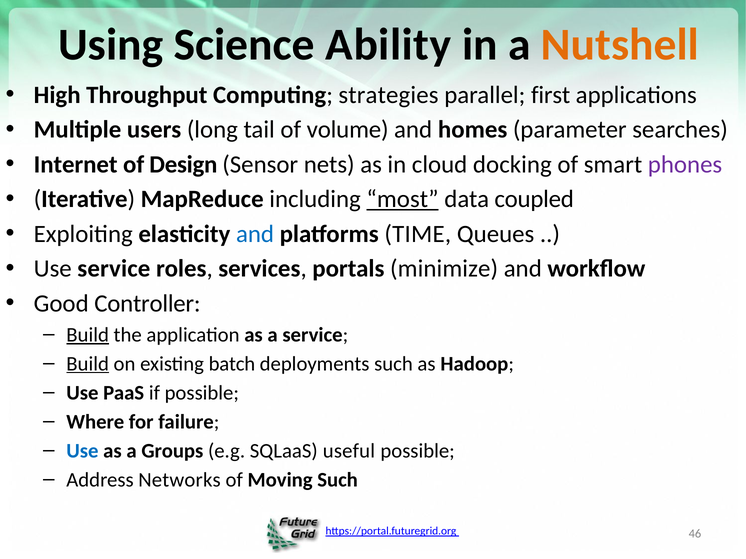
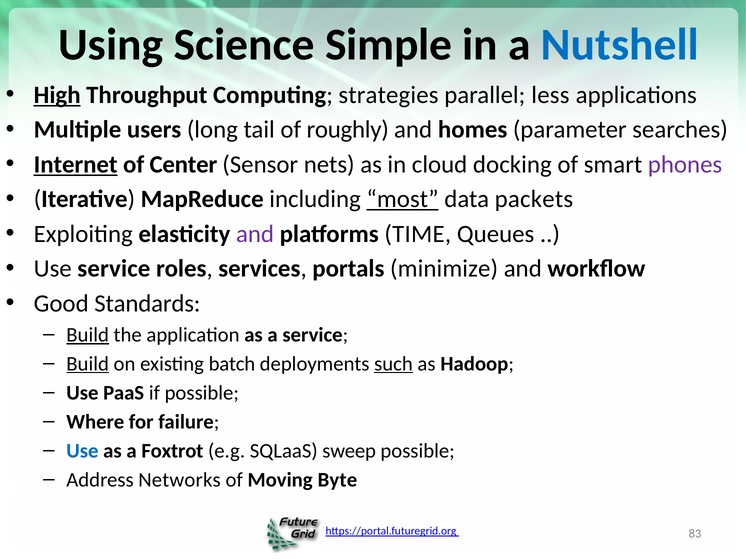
Ability: Ability -> Simple
Nutshell colour: orange -> blue
High underline: none -> present
first: first -> less
volume: volume -> roughly
Internet underline: none -> present
Design: Design -> Center
coupled: coupled -> packets
and at (255, 234) colour: blue -> purple
Controller: Controller -> Standards
such at (393, 364) underline: none -> present
Groups: Groups -> Foxtrot
useful: useful -> sweep
Moving Such: Such -> Byte
46: 46 -> 83
